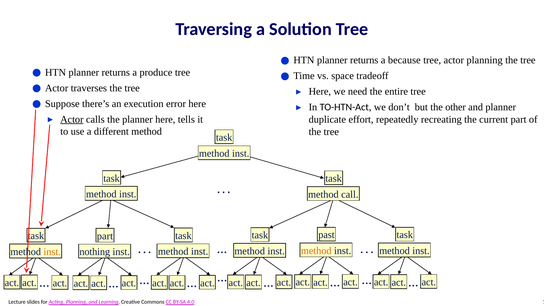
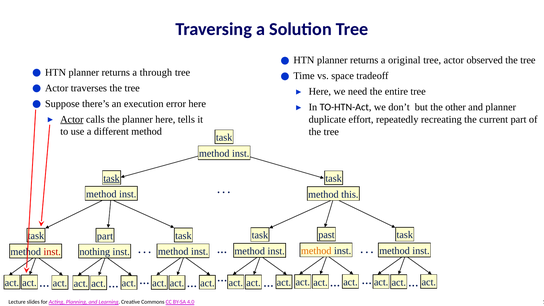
because: because -> original
actor planning: planning -> observed
produce: produce -> through
task at (112, 178) underline: none -> present
call: call -> this
inst at (52, 252) colour: orange -> red
